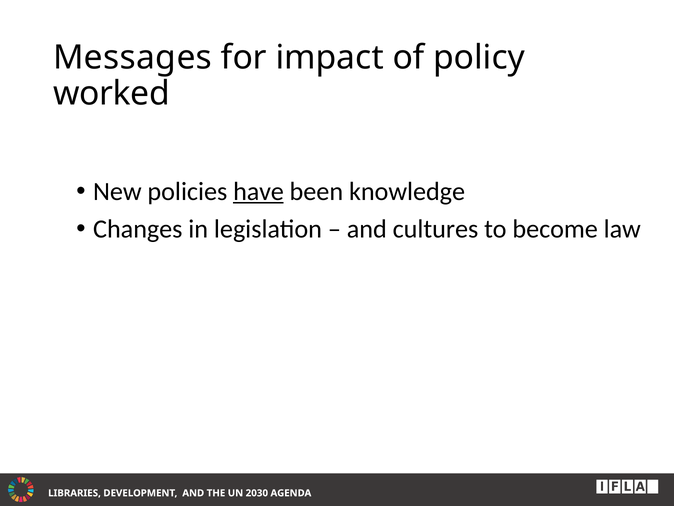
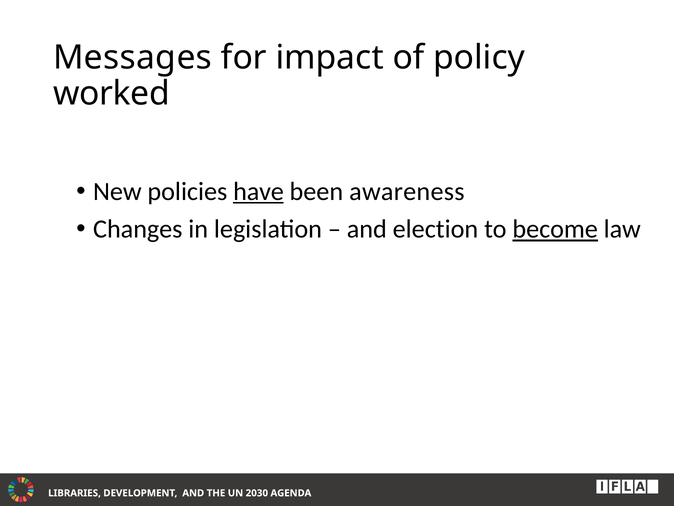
knowledge: knowledge -> awareness
cultures: cultures -> election
become underline: none -> present
